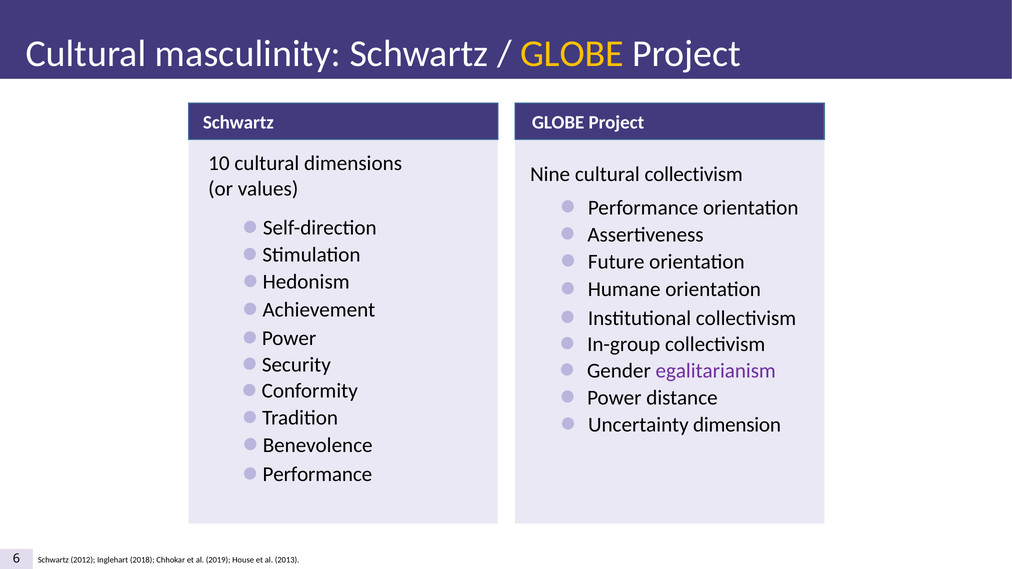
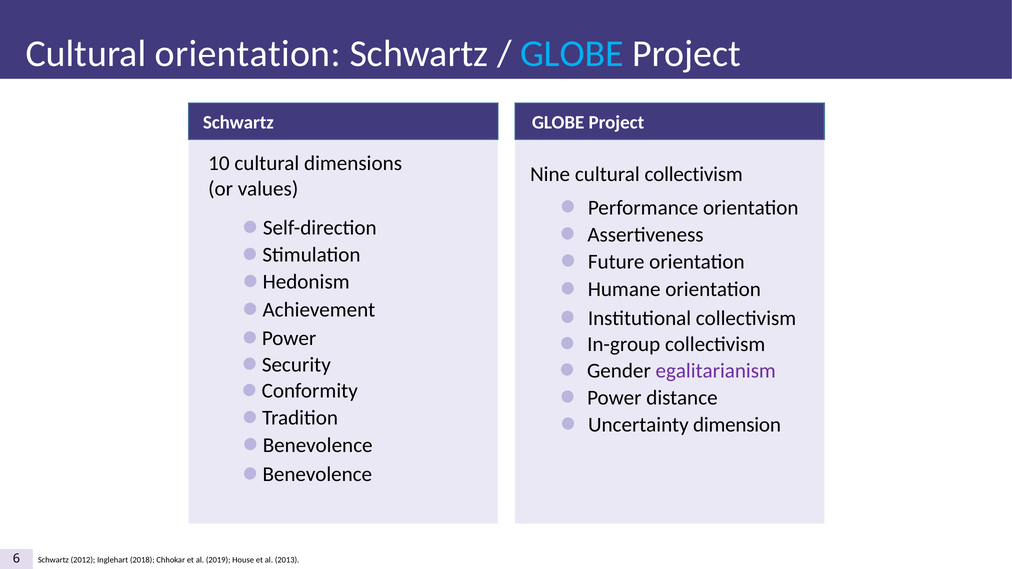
Cultural masculinity: masculinity -> orientation
GLOBE at (572, 54) colour: yellow -> light blue
Performance at (317, 475): Performance -> Benevolence
